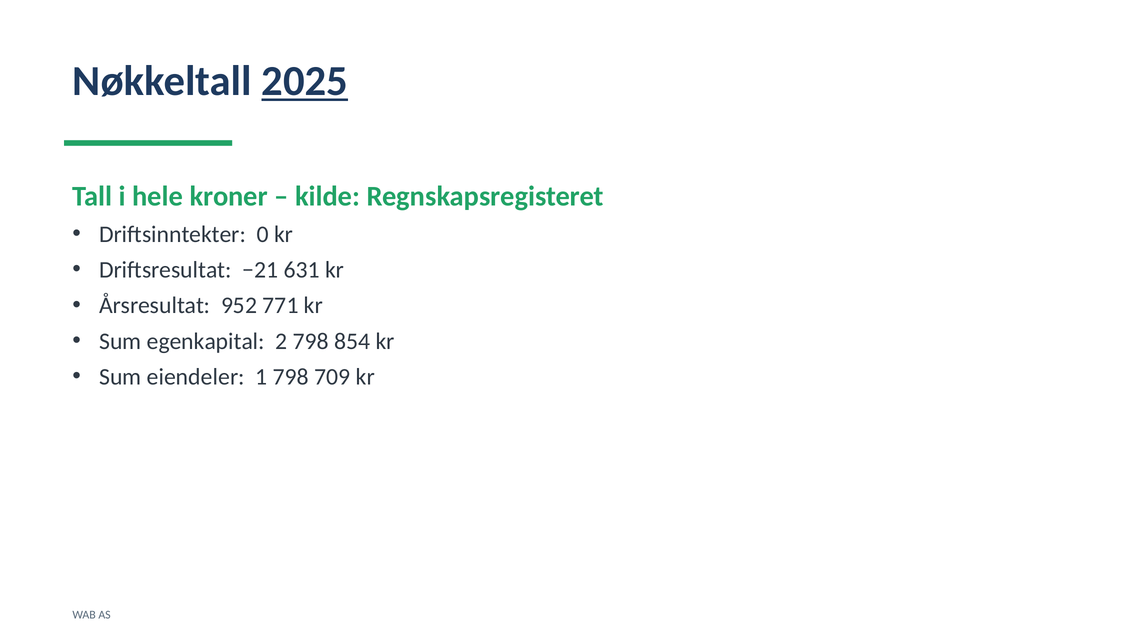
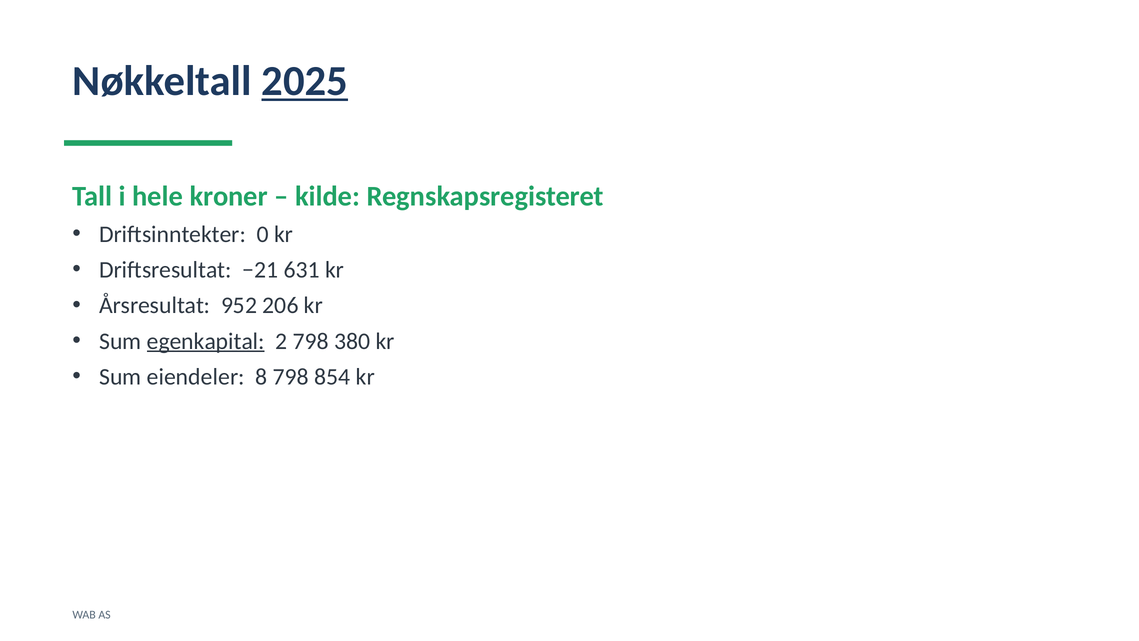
771: 771 -> 206
egenkapital underline: none -> present
854: 854 -> 380
1: 1 -> 8
709: 709 -> 854
